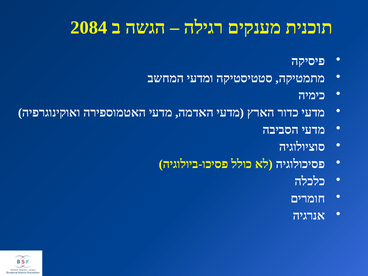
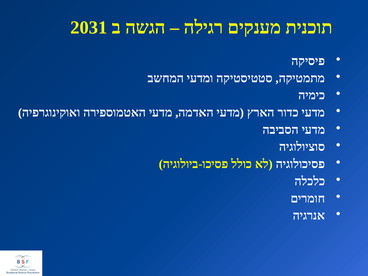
2084: 2084 -> 2031
